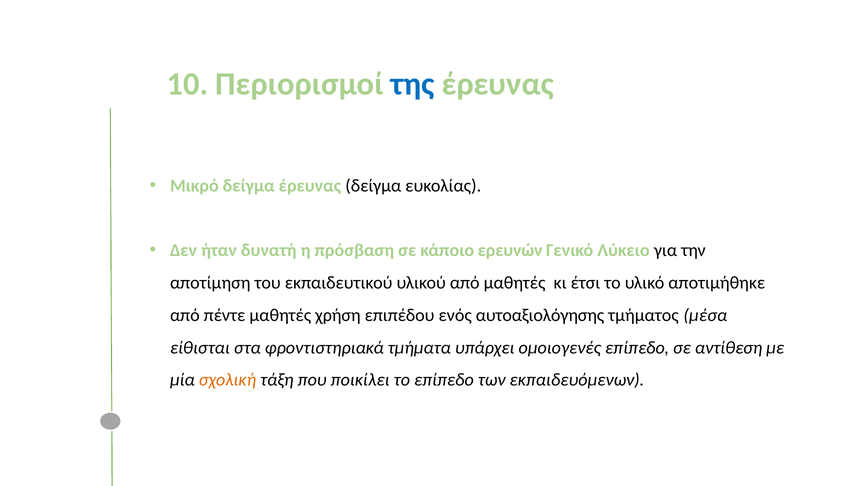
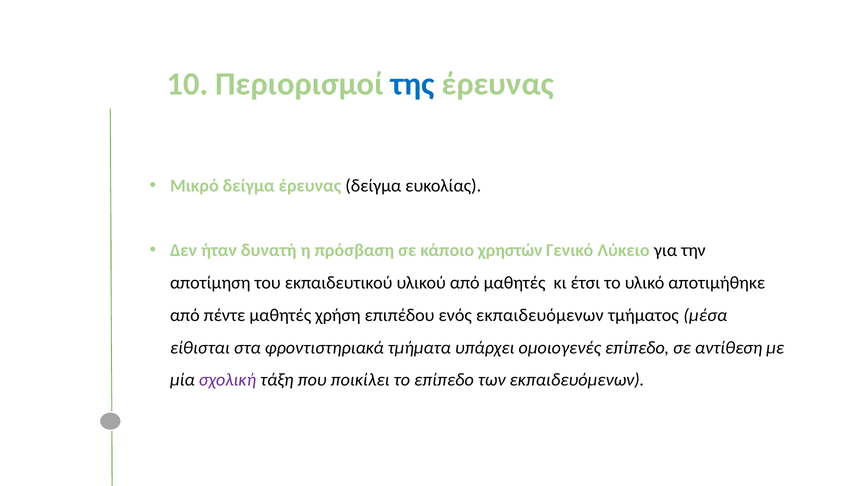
ερευνών: ερευνών -> χρηστών
ενός αυτοαξιολόγησης: αυτοαξιολόγησης -> εκπαιδευόμενων
σχολική colour: orange -> purple
